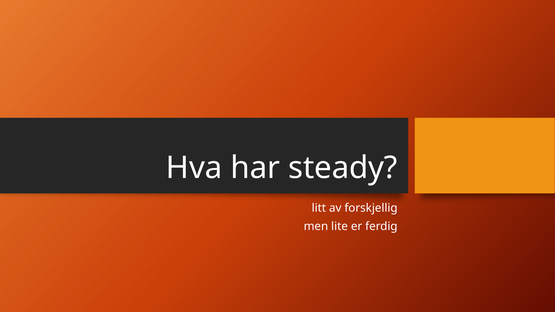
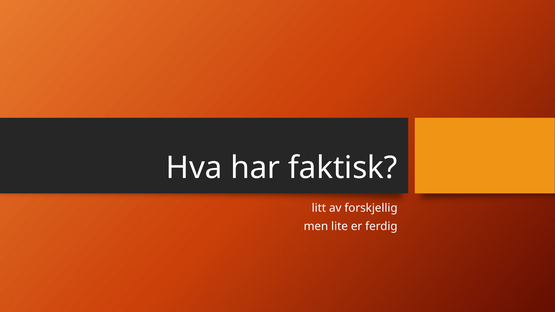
steady: steady -> faktisk
